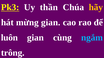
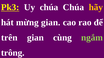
Uy thần: thần -> chúa
luôn: luôn -> trên
ngắm colour: light blue -> light green
